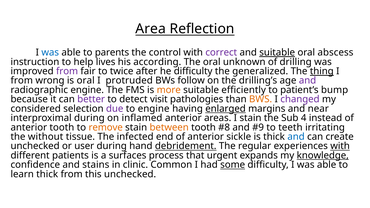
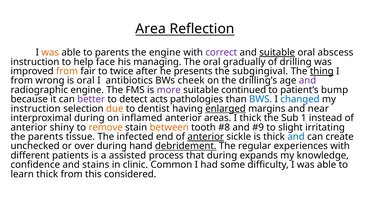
was at (50, 53) colour: blue -> orange
the control: control -> engine
lives: lives -> face
according: according -> managing
unknown: unknown -> gradually
from at (67, 71) colour: purple -> orange
he difficulty: difficulty -> presents
generalized: generalized -> subgingival
protruded: protruded -> antibiotics
follow: follow -> cheek
more colour: orange -> purple
efficiently: efficiently -> continued
visit: visit -> acts
BWS at (261, 99) colour: orange -> blue
changed colour: purple -> blue
considered at (36, 109): considered -> instruction
due colour: purple -> orange
to engine: engine -> dentist
I stain: stain -> thick
4: 4 -> 1
anterior tooth: tooth -> shiny
teeth: teeth -> slight
the without: without -> parents
anterior at (206, 137) underline: none -> present
user: user -> over
with at (340, 146) underline: present -> none
surfaces: surfaces -> assisted
that urgent: urgent -> during
knowledge underline: present -> none
some underline: present -> none
this unchecked: unchecked -> considered
